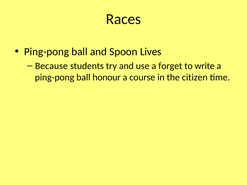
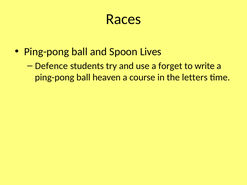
Because: Because -> Defence
honour: honour -> heaven
citizen: citizen -> letters
